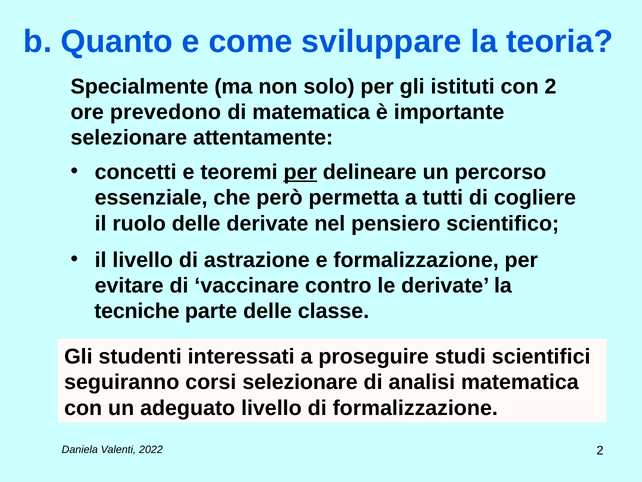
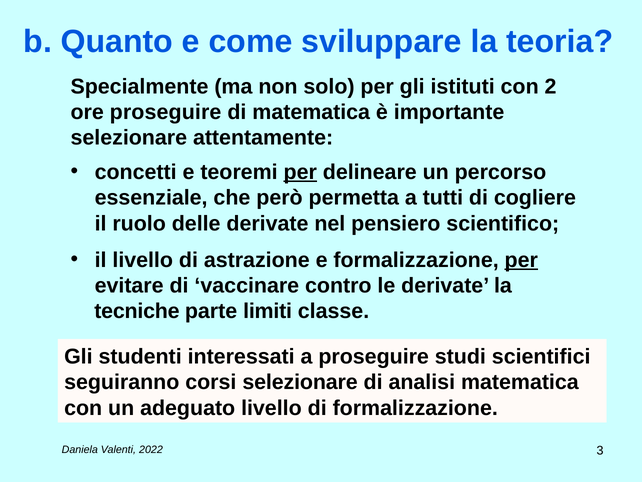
ore prevedono: prevedono -> proseguire
per at (521, 260) underline: none -> present
parte delle: delle -> limiti
2022 2: 2 -> 3
